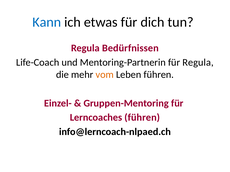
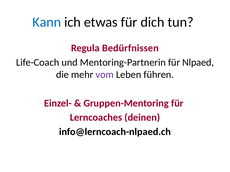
für Regula: Regula -> Nlpaed
vom colour: orange -> purple
Lerncoaches führen: führen -> deinen
